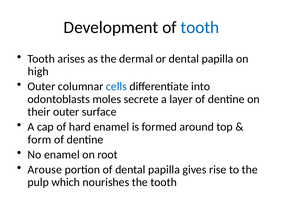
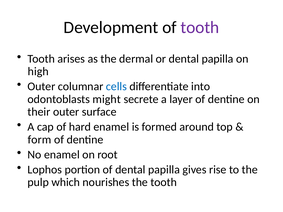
tooth at (200, 27) colour: blue -> purple
moles: moles -> might
Arouse: Arouse -> Lophos
